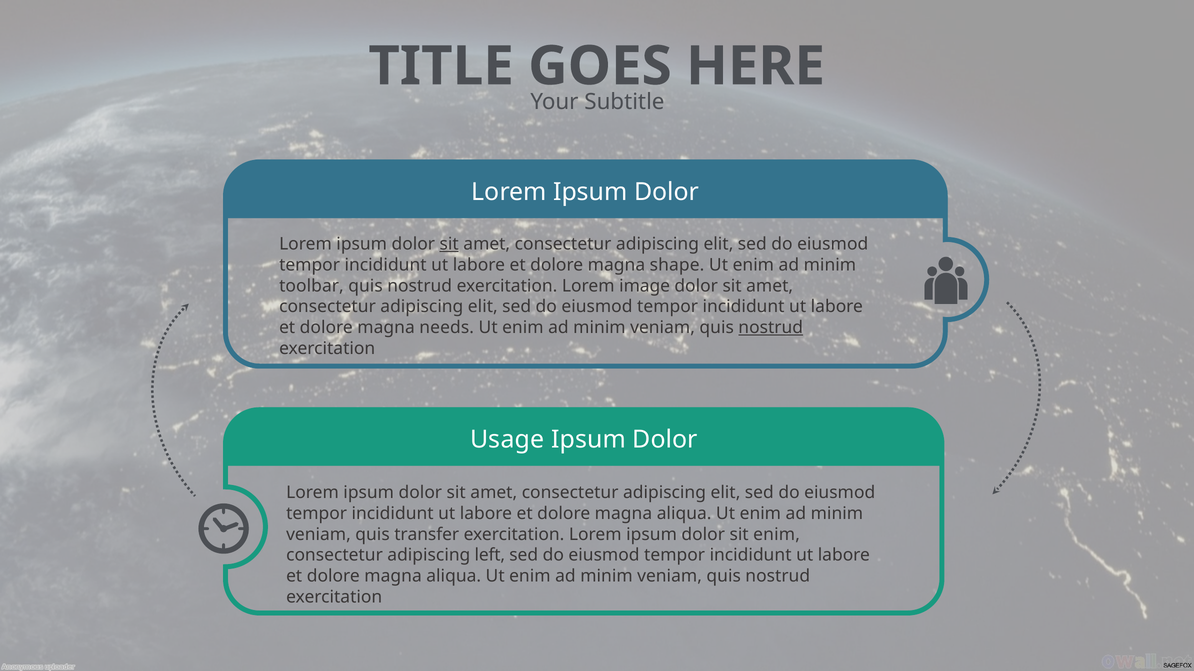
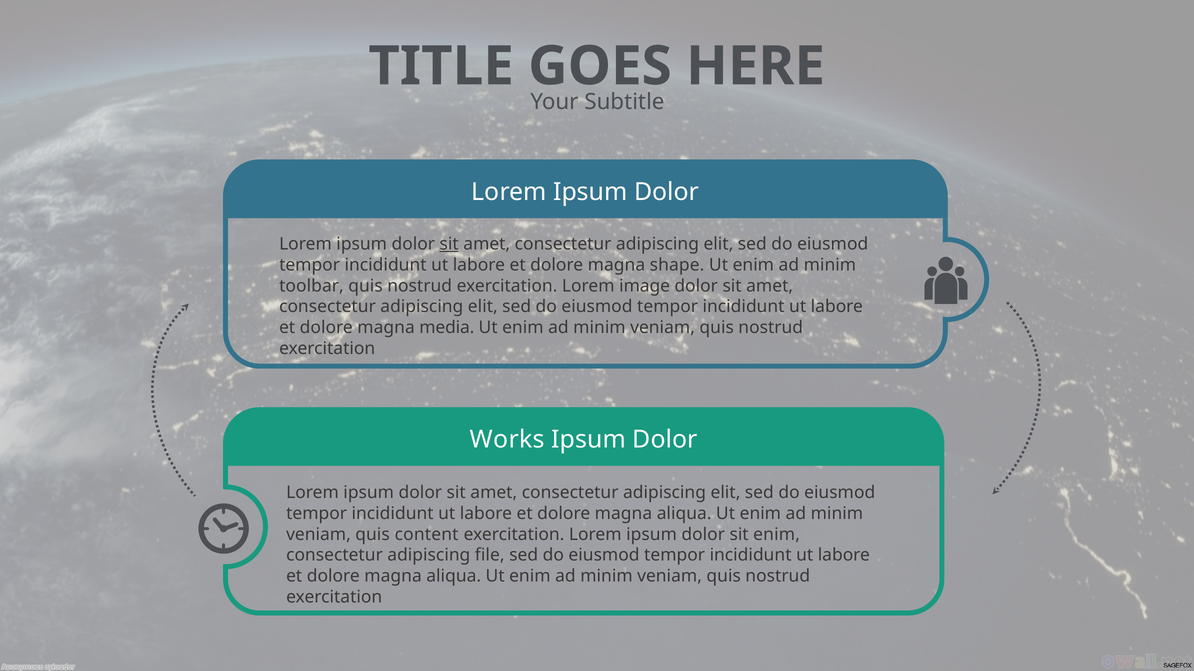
needs: needs -> media
nostrud at (771, 328) underline: present -> none
Usage: Usage -> Works
transfer: transfer -> content
left: left -> file
